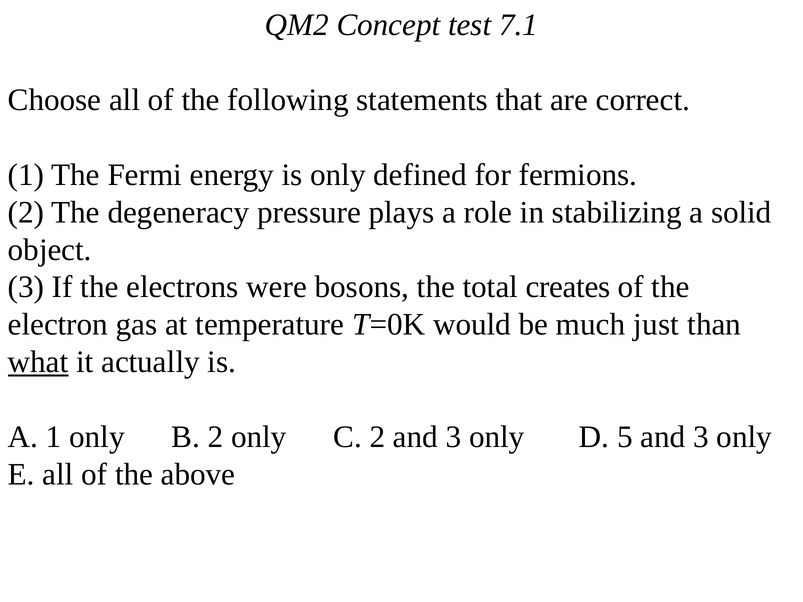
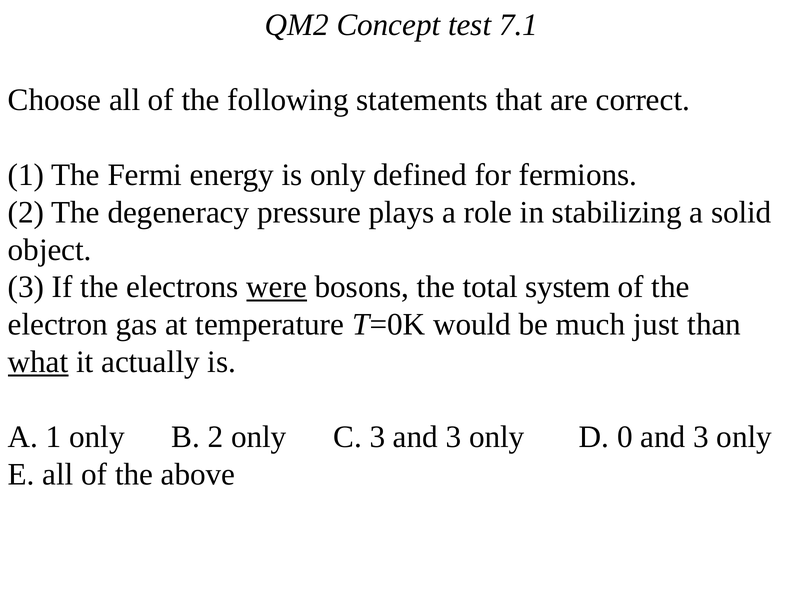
were underline: none -> present
creates: creates -> system
C 2: 2 -> 3
5: 5 -> 0
